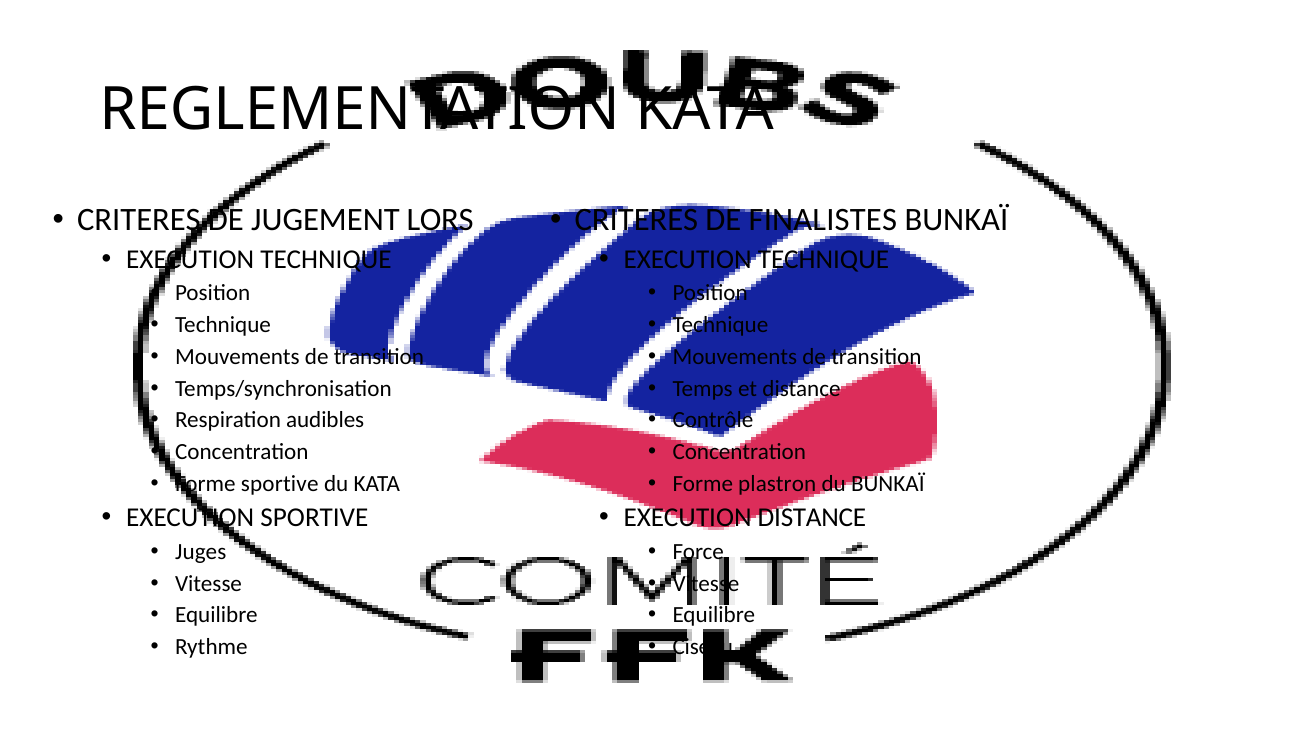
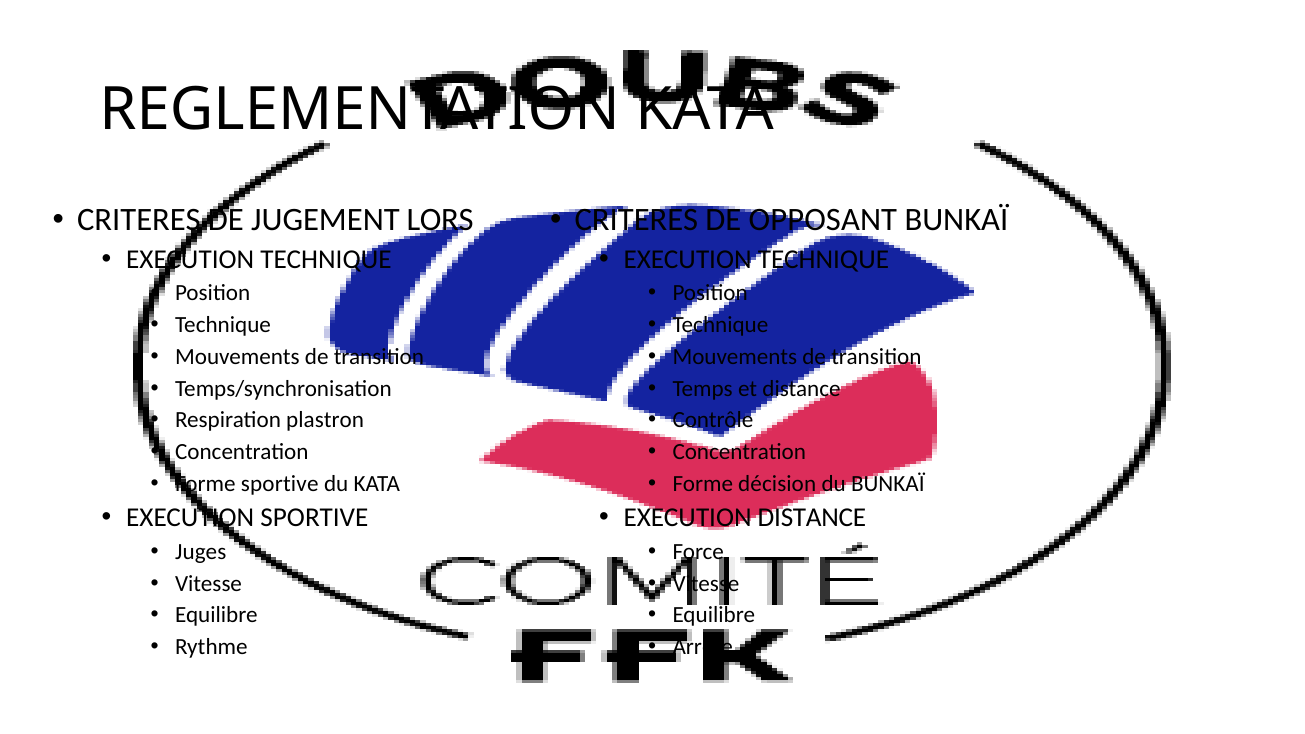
FINALISTES: FINALISTES -> OPPOSANT
audibles: audibles -> plastron
plastron: plastron -> décision
Ciseau: Ciseau -> Arrête
